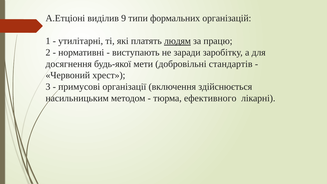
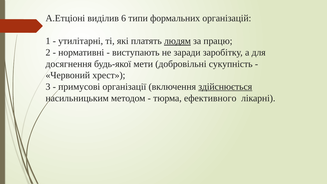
9: 9 -> 6
стандартів: стандартів -> сукупність
здійснюється underline: none -> present
